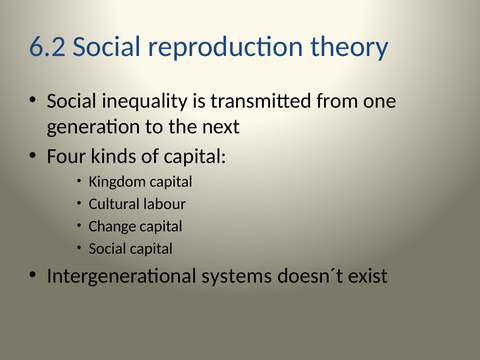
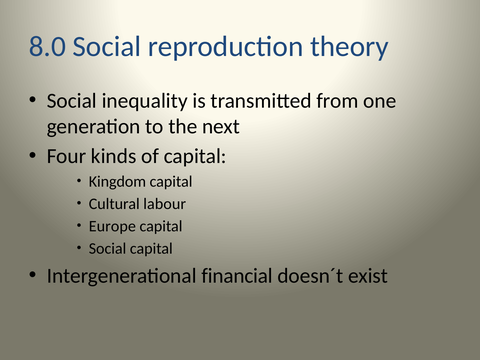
6.2: 6.2 -> 8.0
Change: Change -> Europe
systems: systems -> financial
